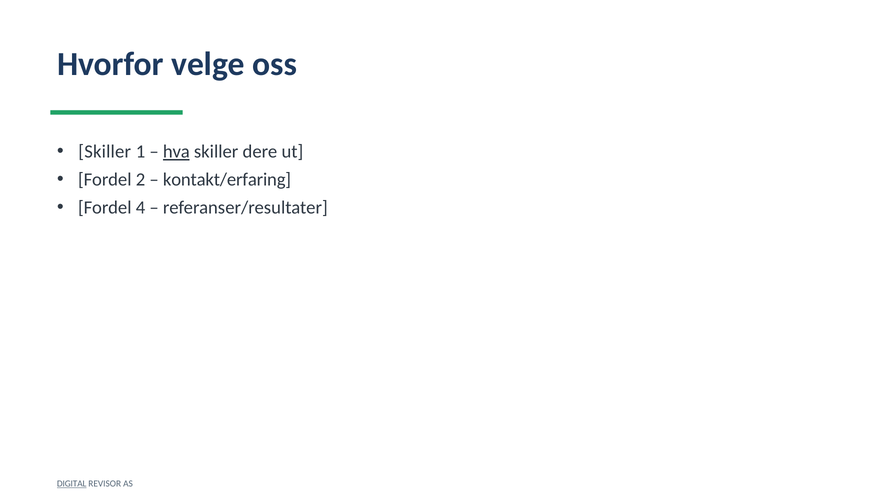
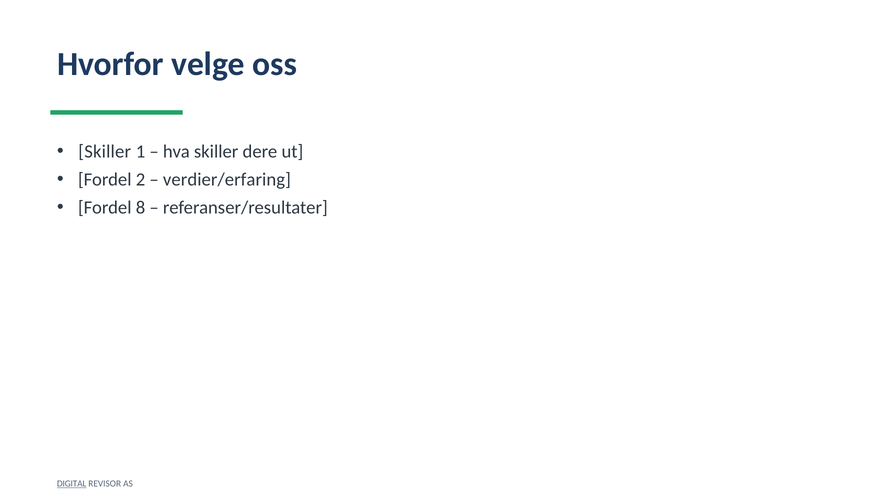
hva underline: present -> none
kontakt/erfaring: kontakt/erfaring -> verdier/erfaring
4: 4 -> 8
